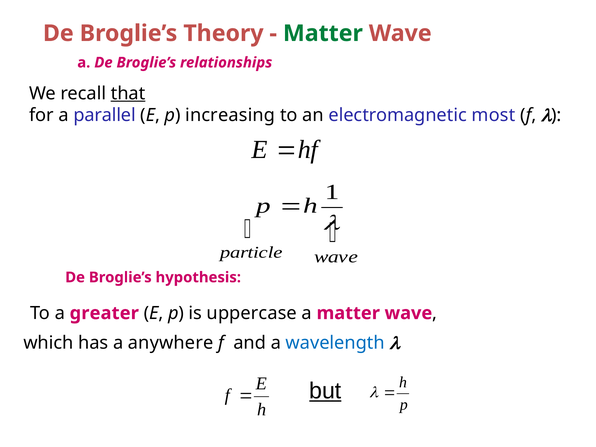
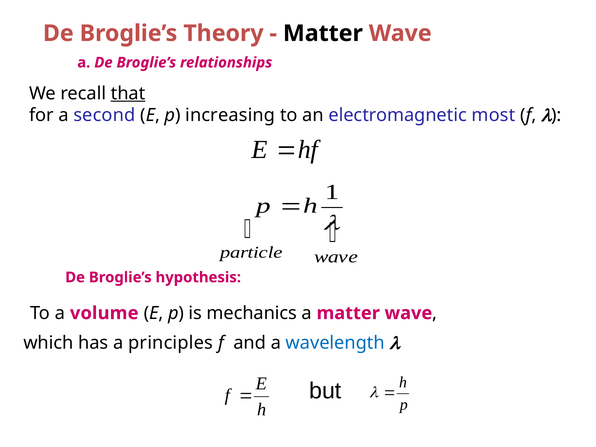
Matter at (323, 33) colour: green -> black
parallel: parallel -> second
greater: greater -> volume
uppercase: uppercase -> mechanics
anywhere: anywhere -> principles
but underline: present -> none
